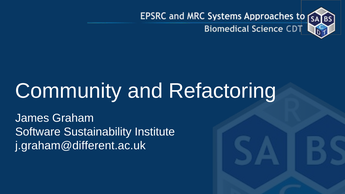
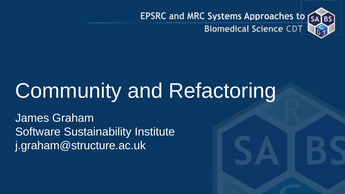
j.graham@different.ac.uk: j.graham@different.ac.uk -> j.graham@structure.ac.uk
